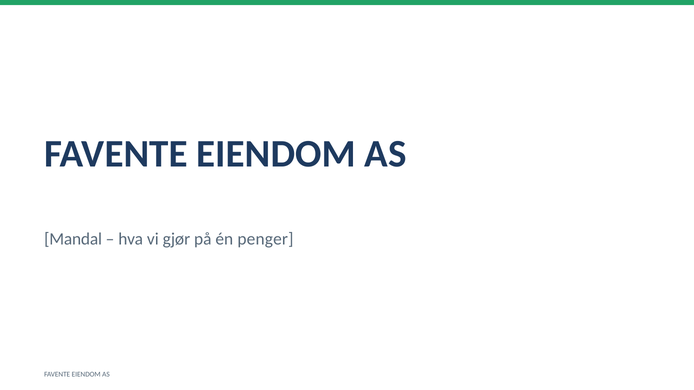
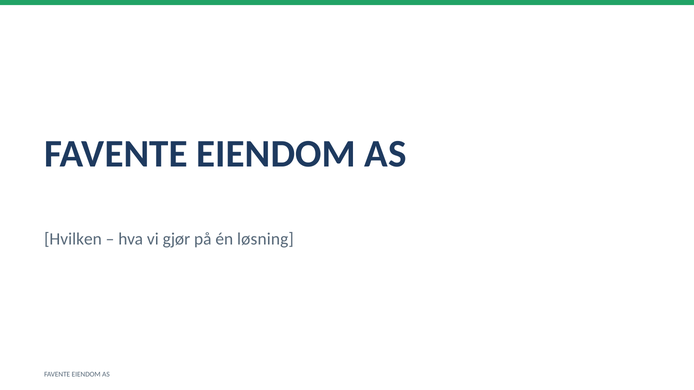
Mandal: Mandal -> Hvilken
penger: penger -> løsning
